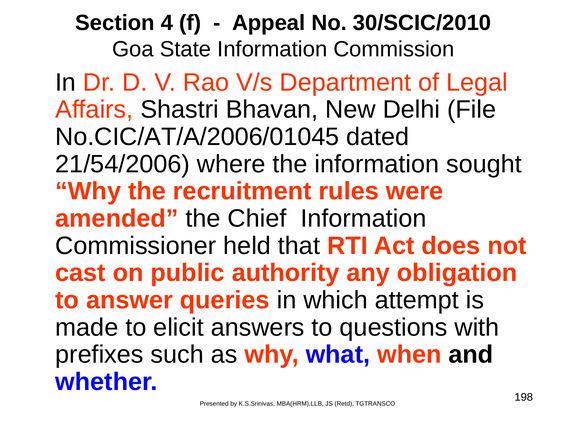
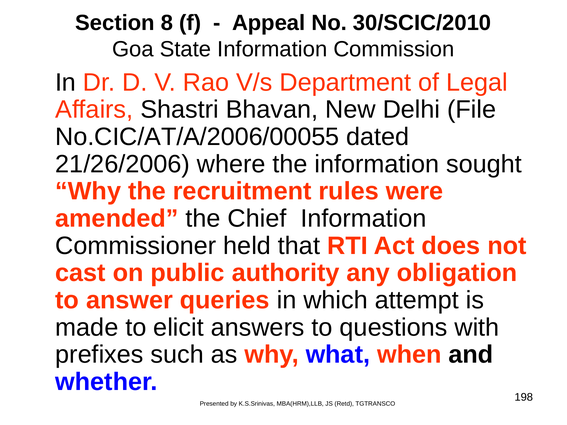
4: 4 -> 8
No.CIC/AT/A/2006/01045: No.CIC/AT/A/2006/01045 -> No.CIC/AT/A/2006/00055
21/54/2006: 21/54/2006 -> 21/26/2006
